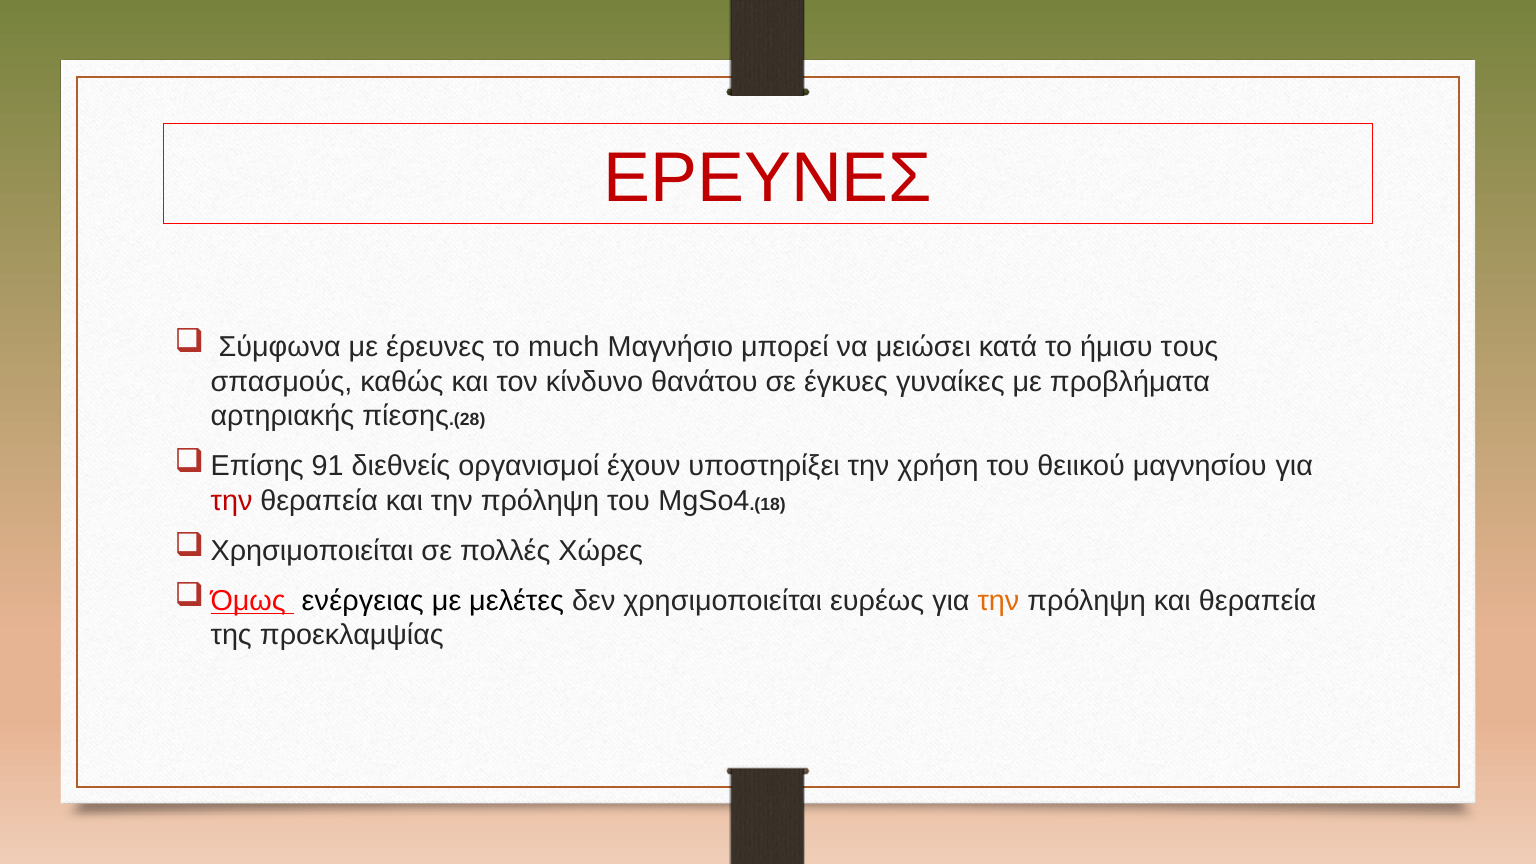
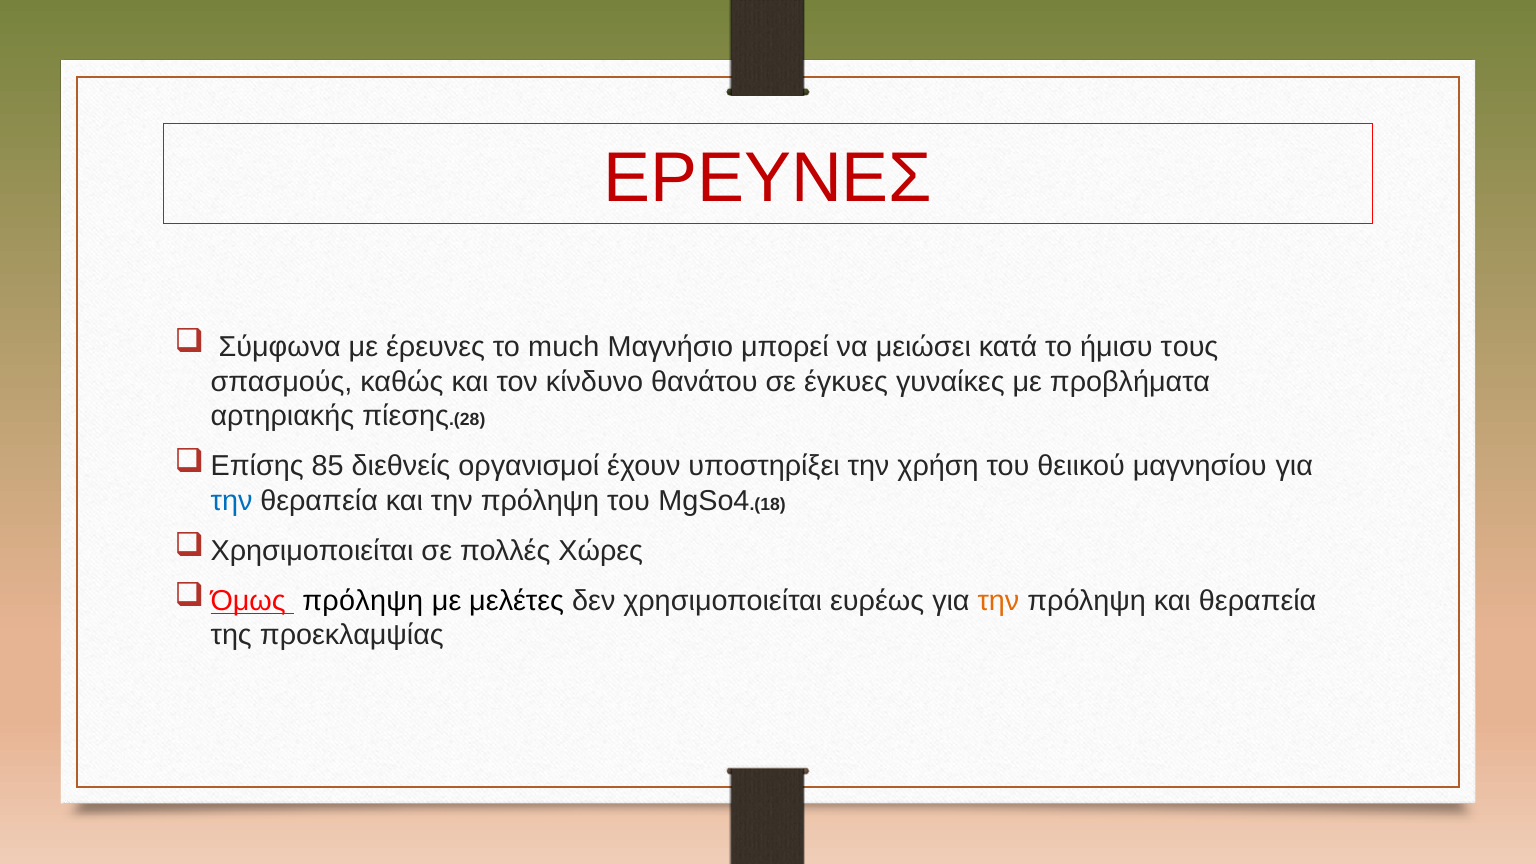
91: 91 -> 85
την at (232, 501) colour: red -> blue
Όμως ενέργειας: ενέργειας -> πρόληψη
